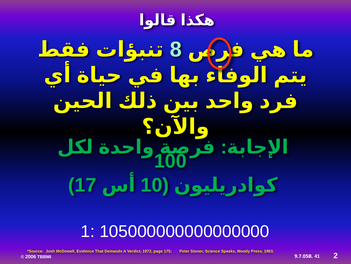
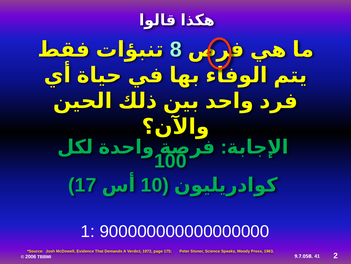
105000000000000000: 105000000000000000 -> 900000000000000000
